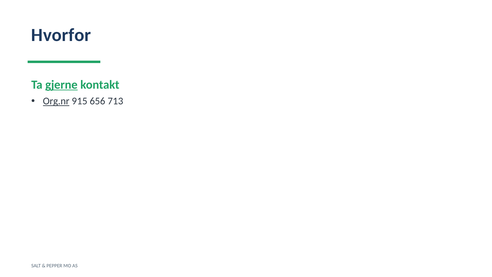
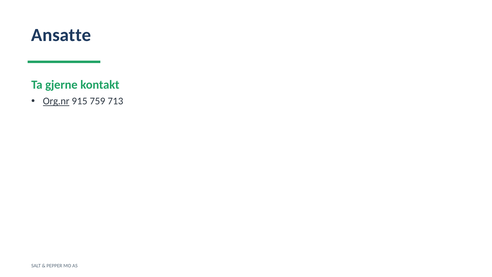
Hvorfor: Hvorfor -> Ansatte
gjerne underline: present -> none
656: 656 -> 759
